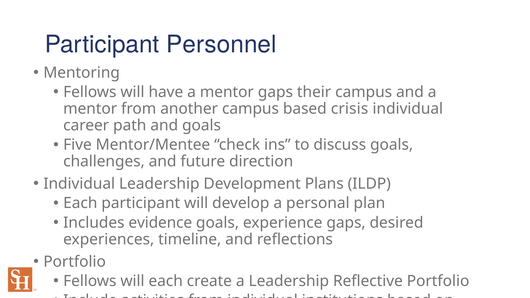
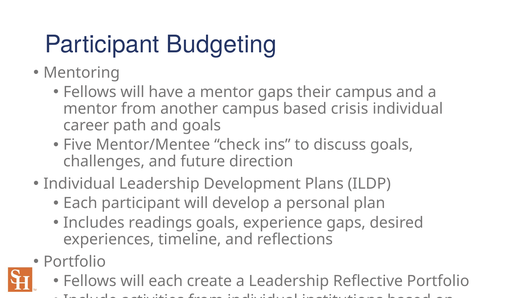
Personnel: Personnel -> Budgeting
evidence: evidence -> readings
